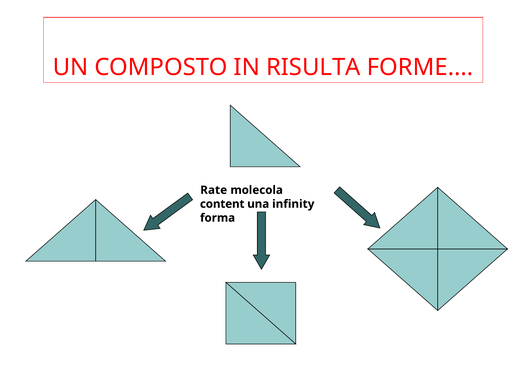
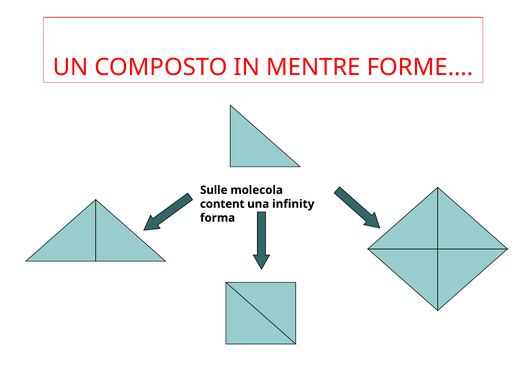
RISULTA: RISULTA -> MENTRE
Rate: Rate -> Sulle
